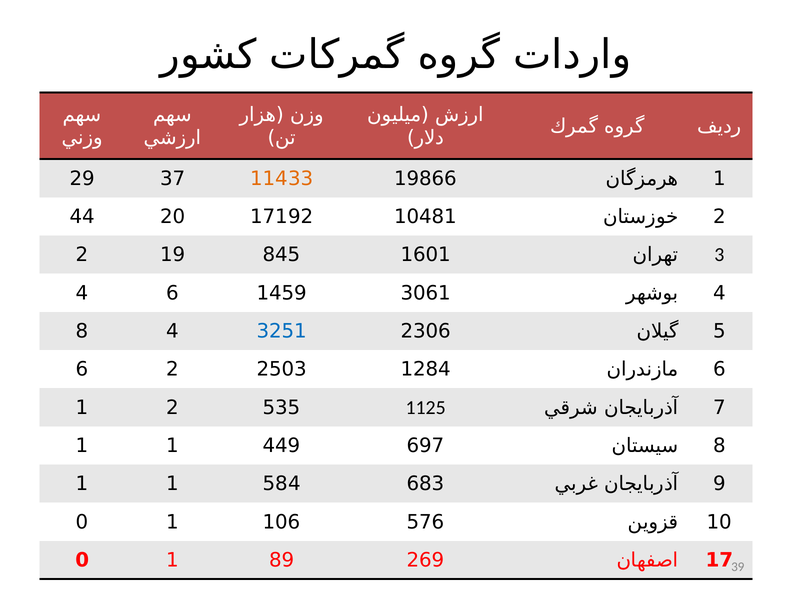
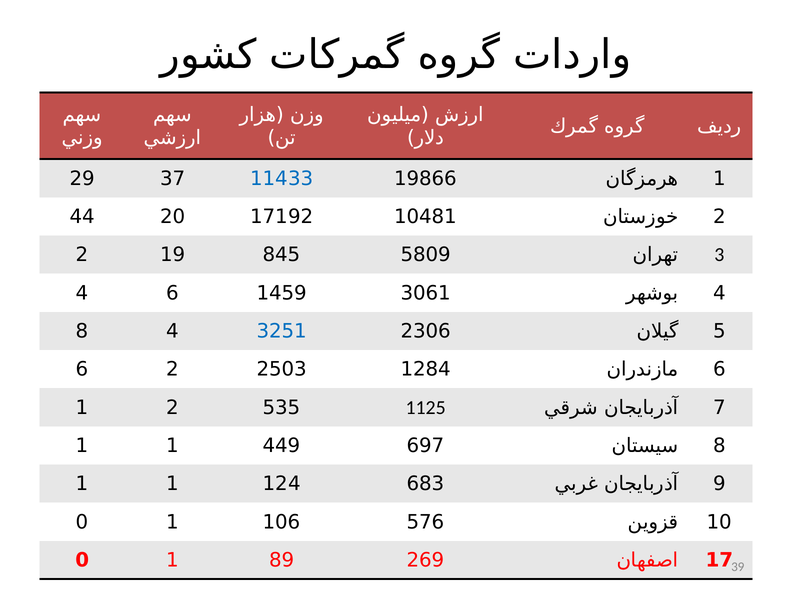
11433 colour: orange -> blue
1601: 1601 -> 5809
584: 584 -> 124
